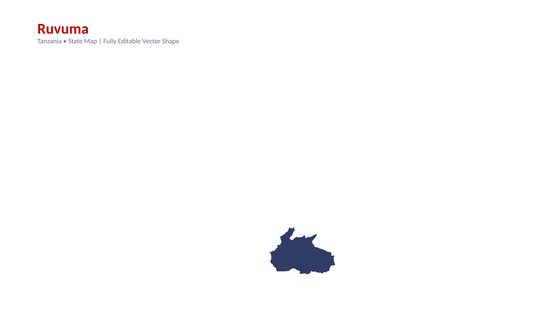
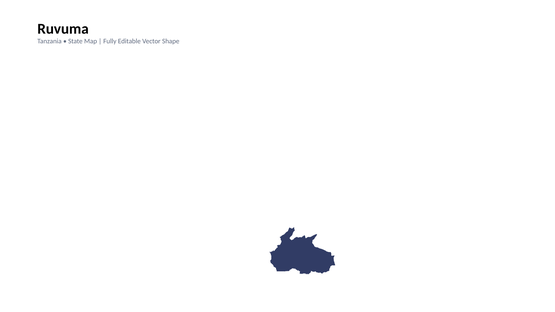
Ruvuma colour: red -> black
